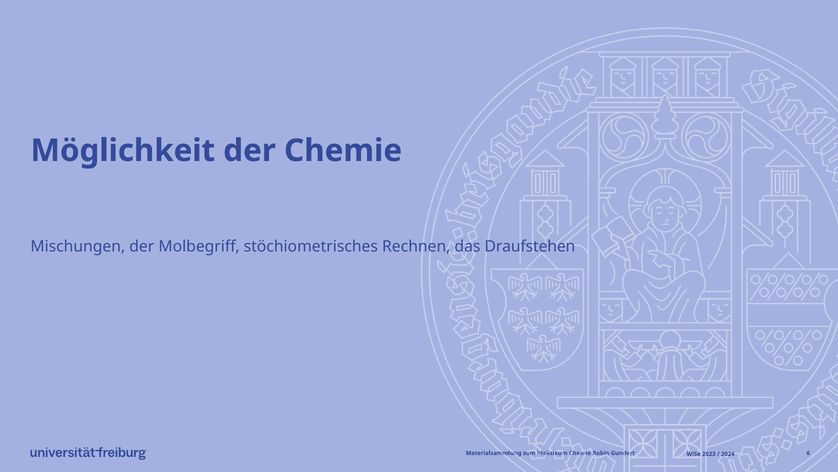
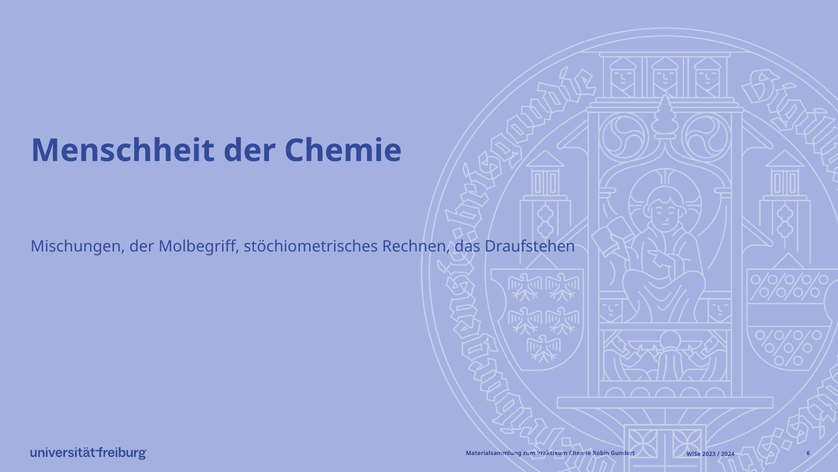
Möglichkeit: Möglichkeit -> Menschheit
